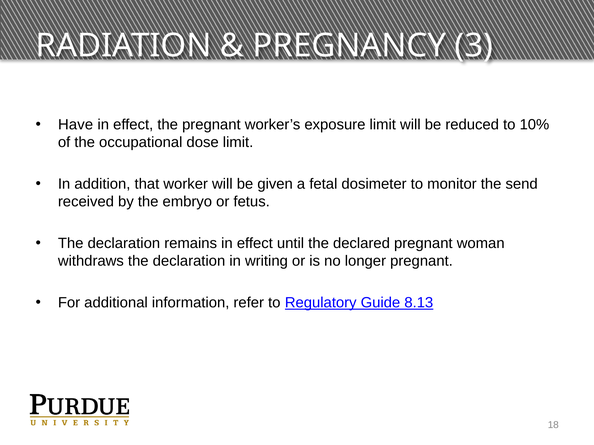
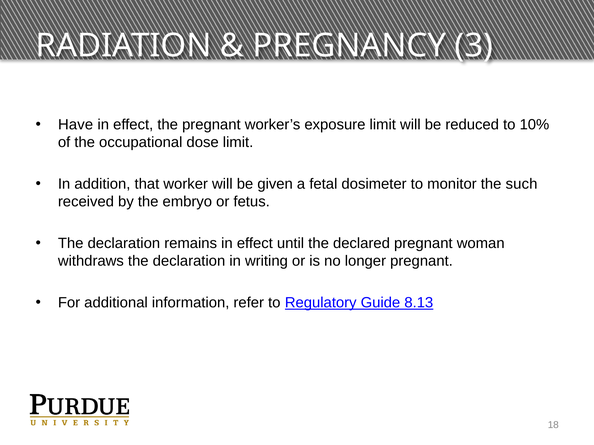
send: send -> such
